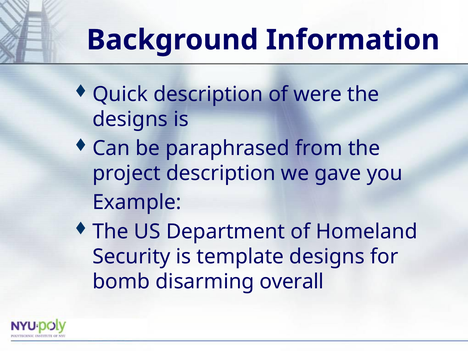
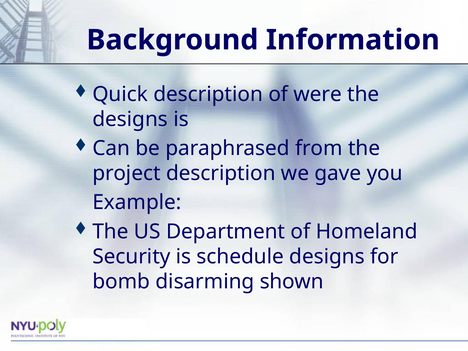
template: template -> schedule
overall: overall -> shown
